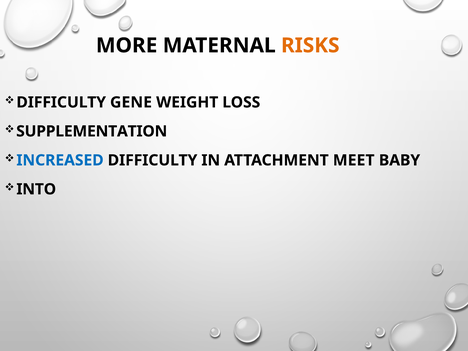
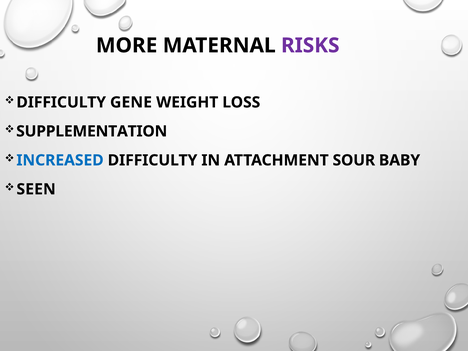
RISKS colour: orange -> purple
MEET: MEET -> SOUR
INTO: INTO -> SEEN
